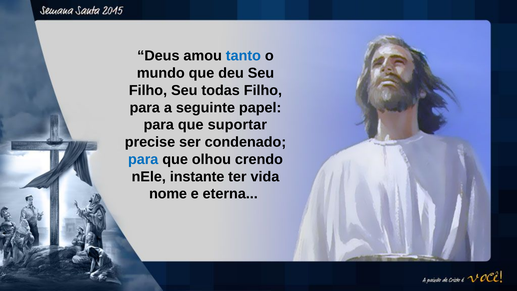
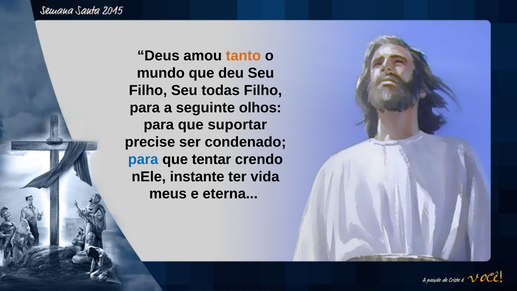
tanto colour: blue -> orange
papel: papel -> olhos
olhou: olhou -> tentar
nome: nome -> meus
